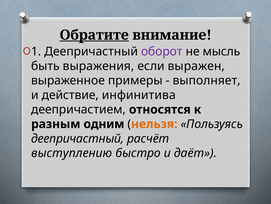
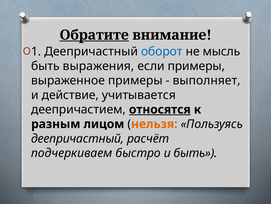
оборот colour: purple -> blue
если выражен: выражен -> примеры
инфинитива: инфинитива -> учитывается
относятся underline: none -> present
одним: одним -> лицом
выступлению: выступлению -> подчеркиваем
и даёт: даёт -> быть
